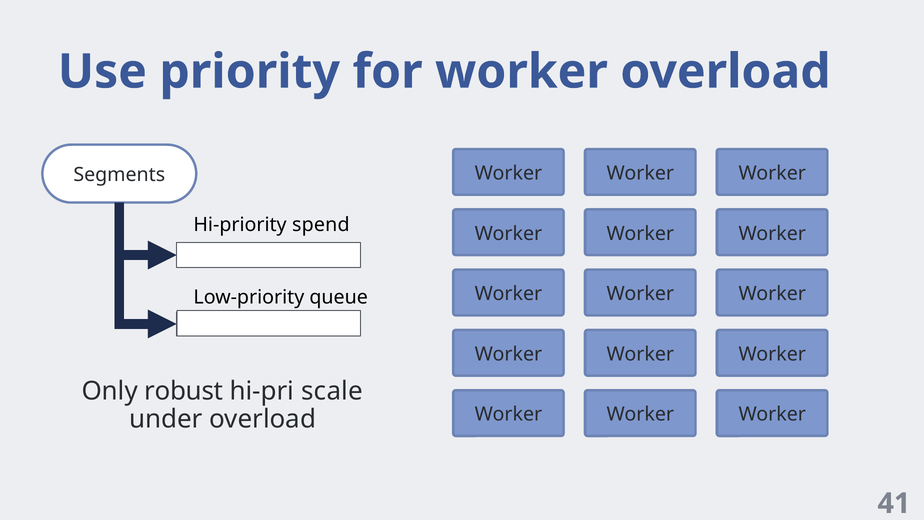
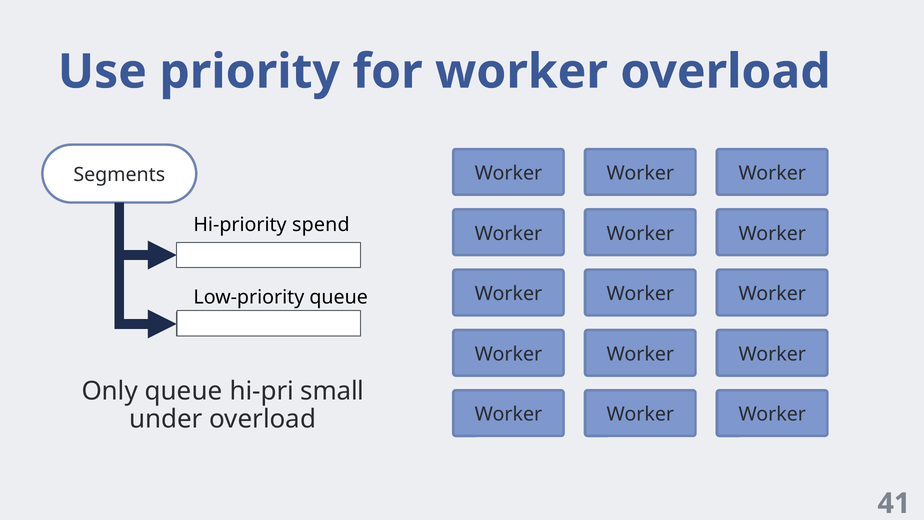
Only robust: robust -> queue
scale: scale -> small
